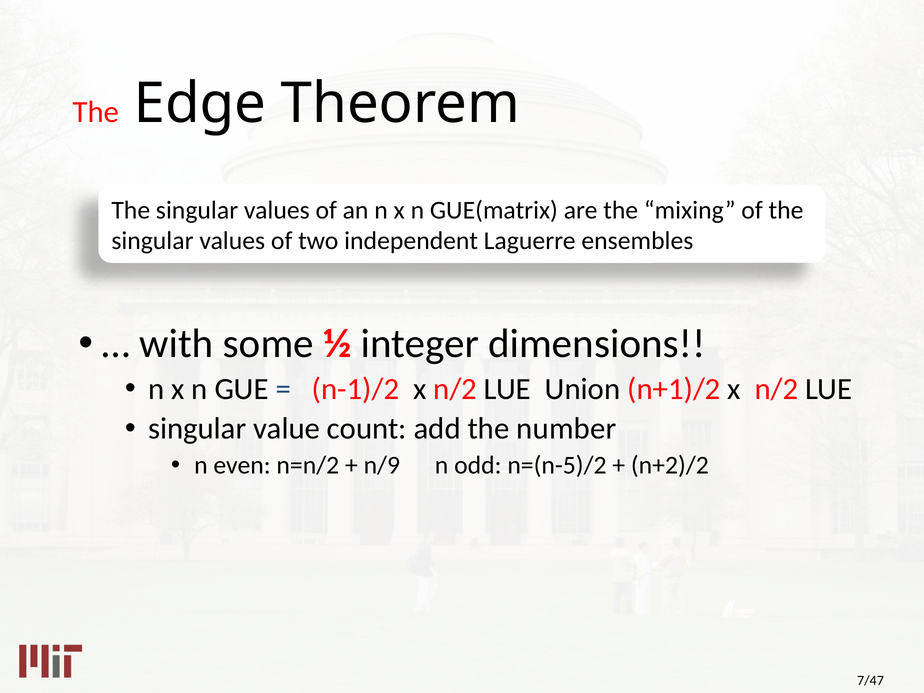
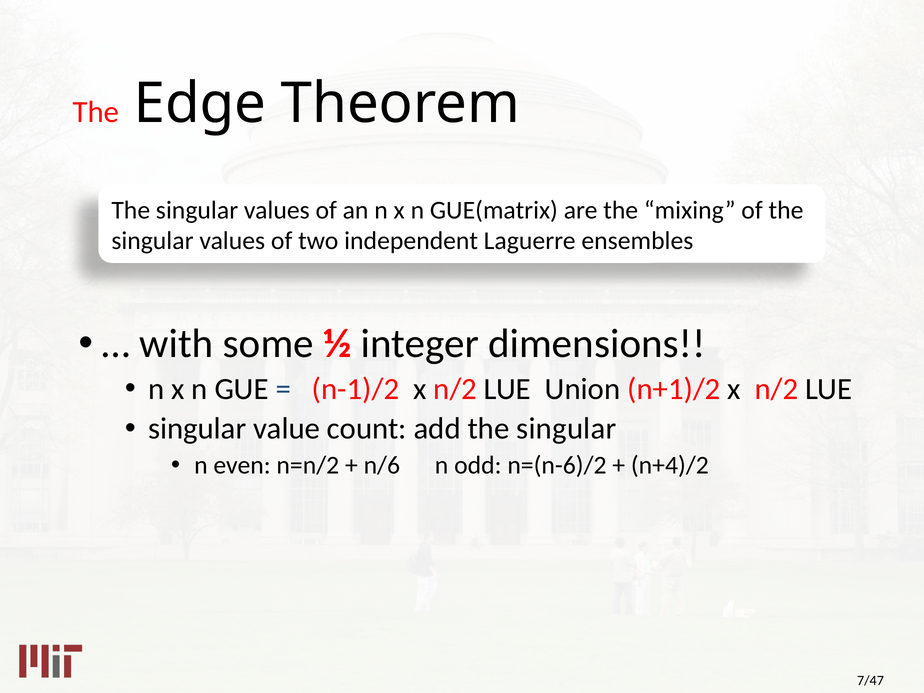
add the number: number -> singular
n/9: n/9 -> n/6
n=(n-5)/2: n=(n-5)/2 -> n=(n-6)/2
n+2)/2: n+2)/2 -> n+4)/2
